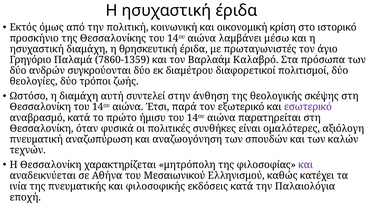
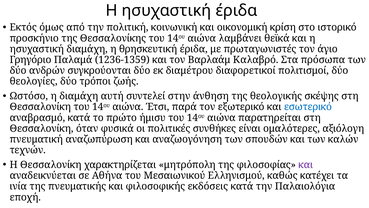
μέσω: μέσω -> θεϊκά
7860-1359: 7860-1359 -> 1236-1359
εσωτερικό colour: purple -> blue
